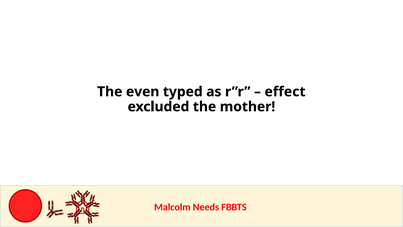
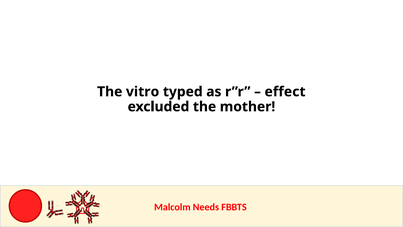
even: even -> vitro
